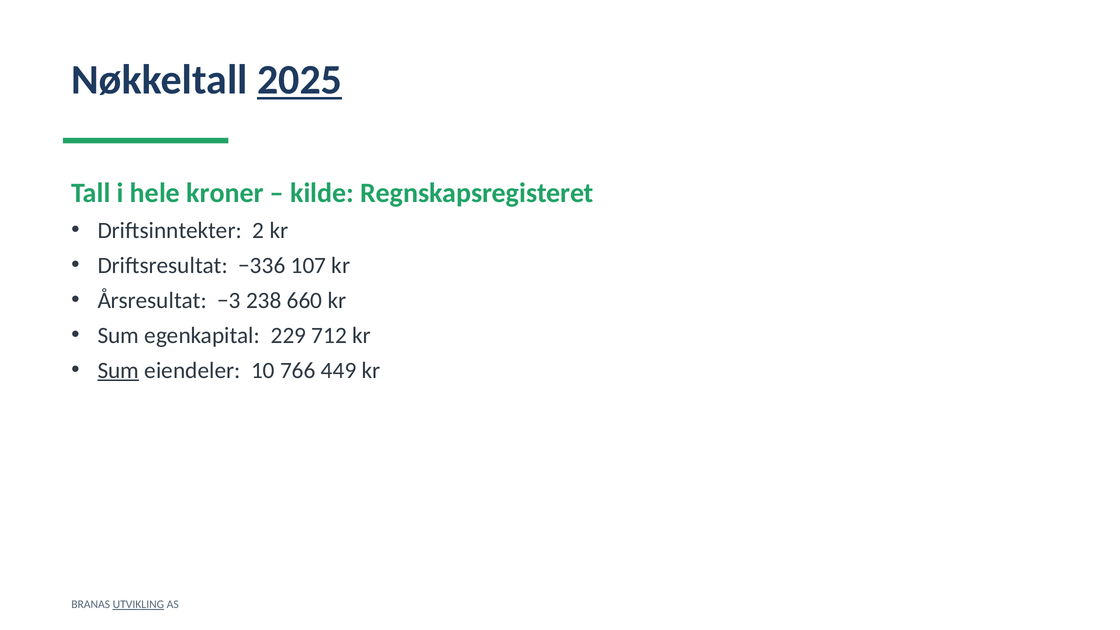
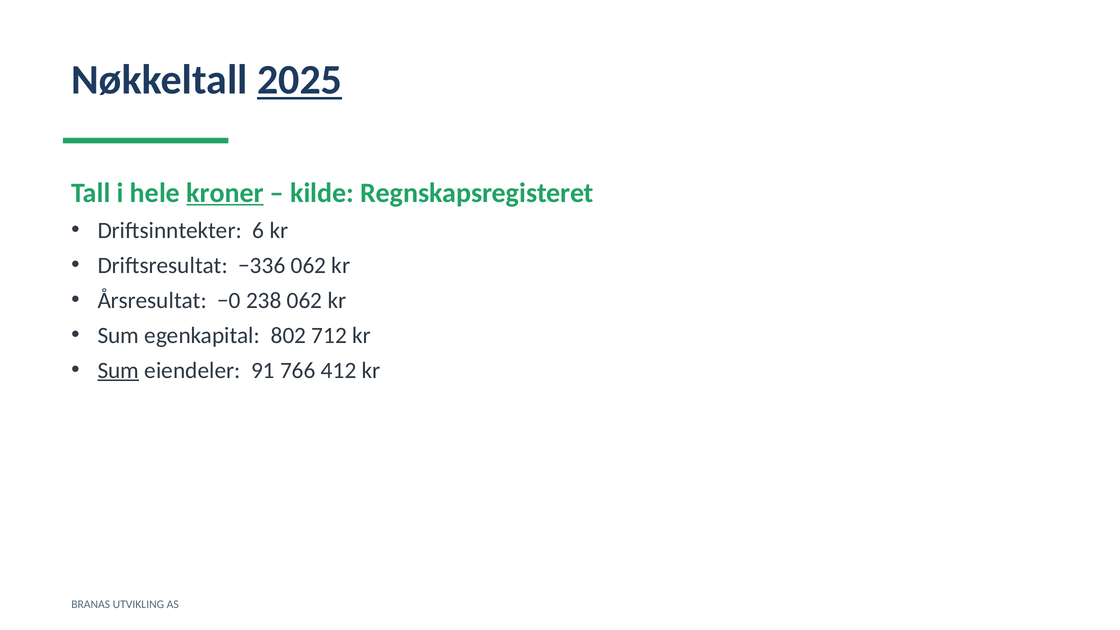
kroner underline: none -> present
2: 2 -> 6
−336 107: 107 -> 062
−3: −3 -> −0
238 660: 660 -> 062
229: 229 -> 802
10: 10 -> 91
449: 449 -> 412
UTVIKLING underline: present -> none
